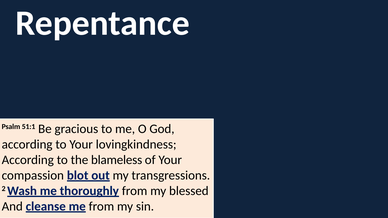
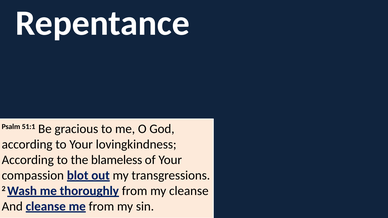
my blessed: blessed -> cleanse
